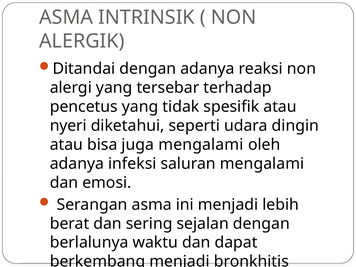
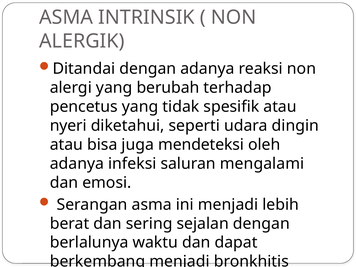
tersebar: tersebar -> berubah
juga mengalami: mengalami -> mendeteksi
